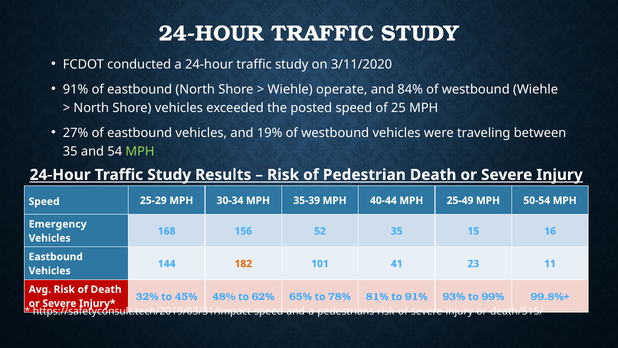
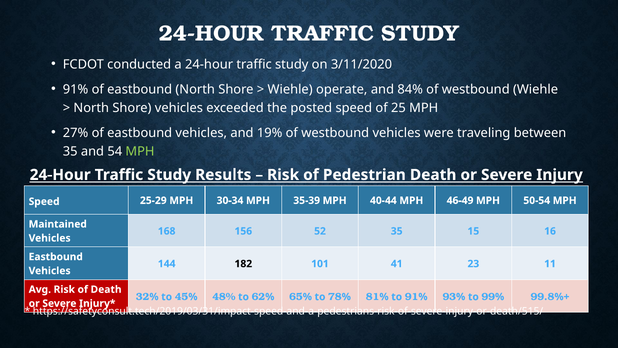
25-49: 25-49 -> 46-49
Emergency: Emergency -> Maintained
182 colour: orange -> black
